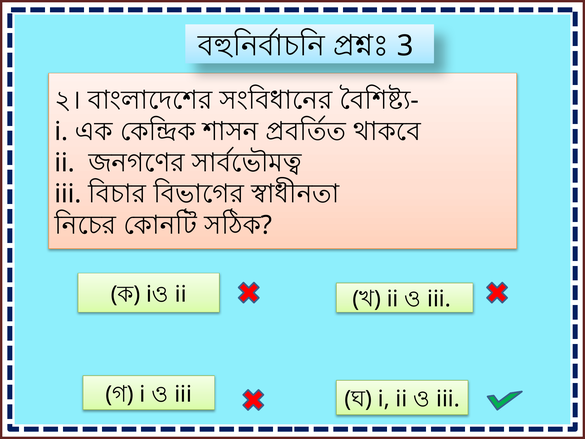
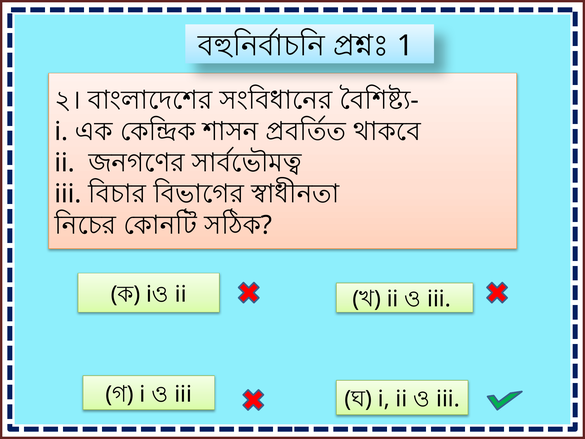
3: 3 -> 1
